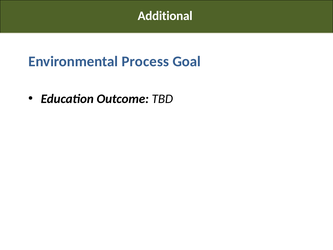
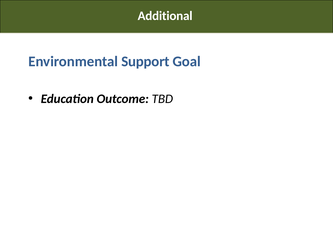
Process: Process -> Support
